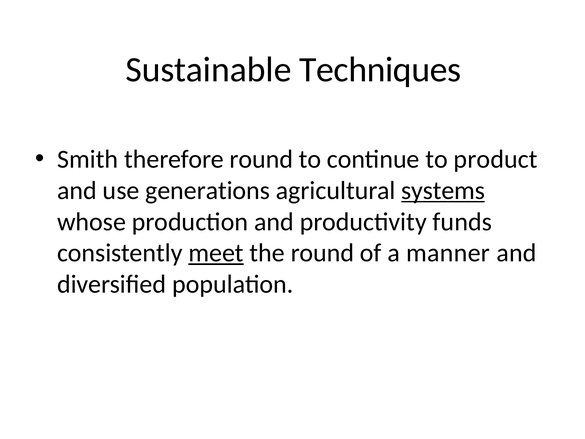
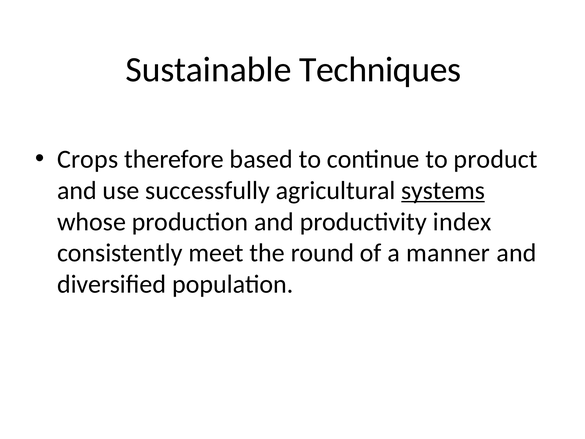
Smith: Smith -> Crops
therefore round: round -> based
generations: generations -> successfully
funds: funds -> index
meet underline: present -> none
